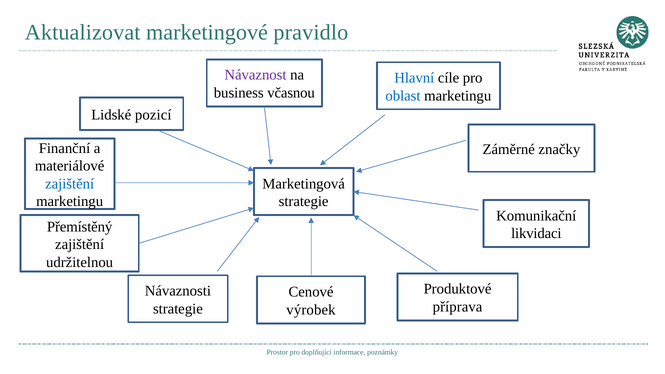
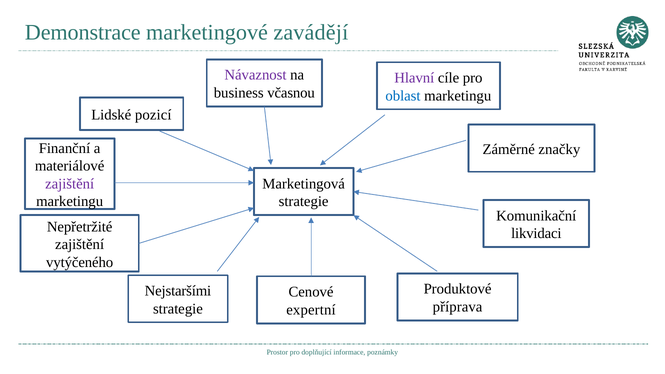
Aktualizovat: Aktualizovat -> Demonstrace
pravidlo: pravidlo -> zavádějí
Hlavní colour: blue -> purple
zajištění at (70, 184) colour: blue -> purple
Přemístěný: Přemístěný -> Nepřetržité
udržitelnou: udržitelnou -> vytýčeného
Návaznosti: Návaznosti -> Nejstaršími
výrobek: výrobek -> expertní
